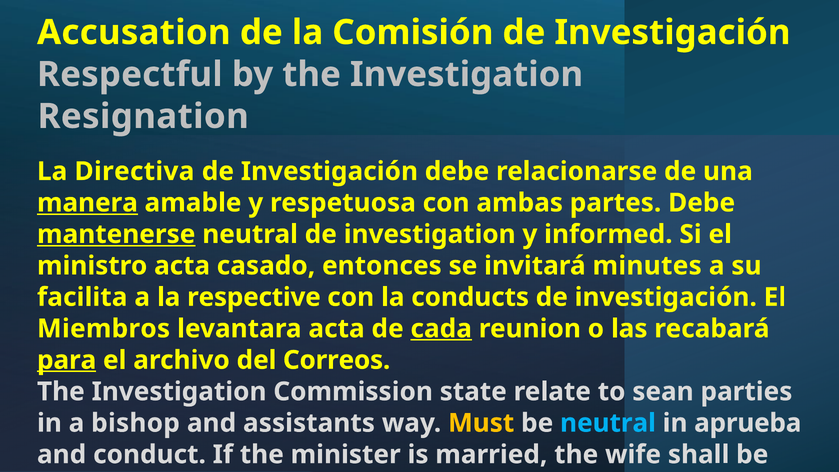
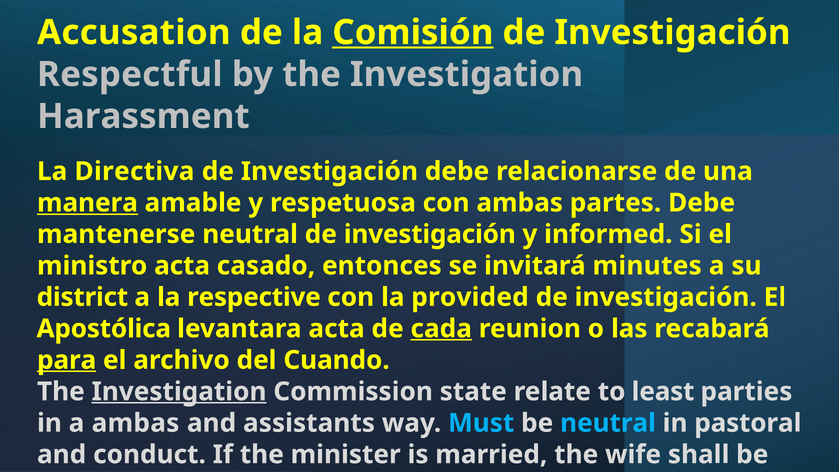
Comisión underline: none -> present
Resignation: Resignation -> Harassment
mantenerse underline: present -> none
neutral de investigation: investigation -> investigación
facilita at (82, 297): facilita -> district
conducts: conducts -> provided
Miembros: Miembros -> Apostólica
Correos: Correos -> Cuando
Investigation at (179, 392) underline: none -> present
sean: sean -> least
a bishop: bishop -> ambas
Must at (481, 423) colour: yellow -> light blue
aprueba: aprueba -> pastoral
